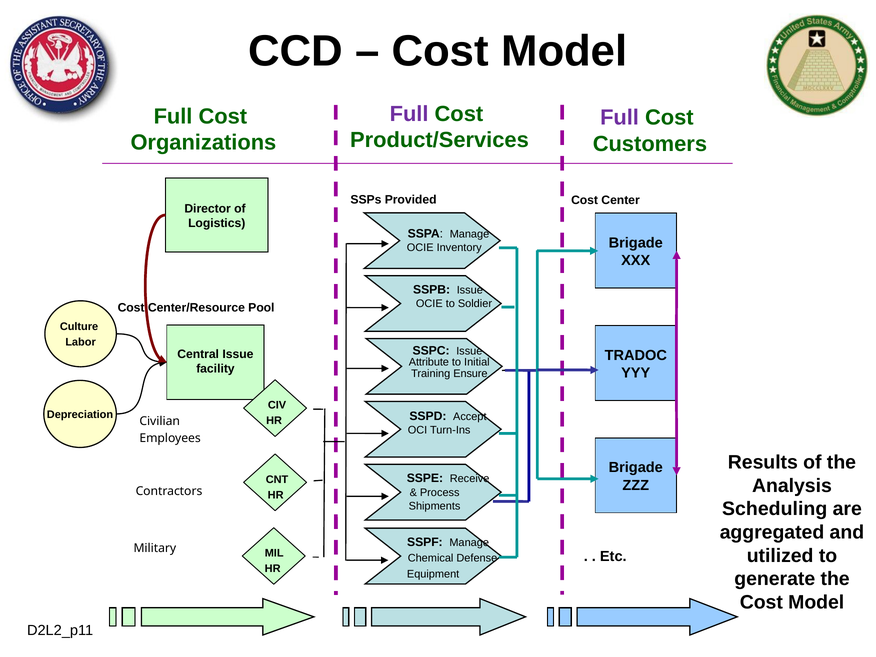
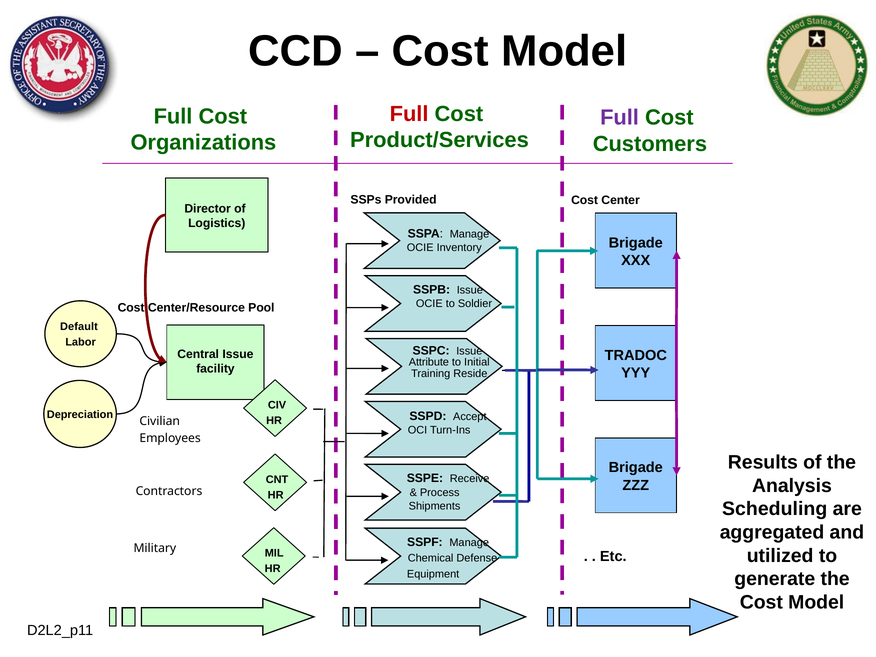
Full at (409, 114) colour: purple -> red
Culture: Culture -> Default
Ensure: Ensure -> Reside
